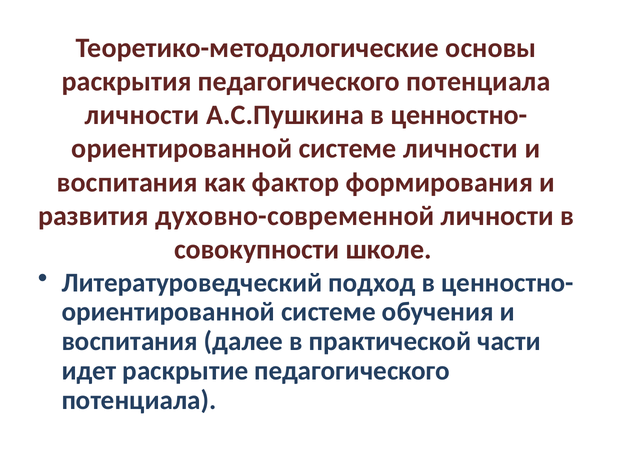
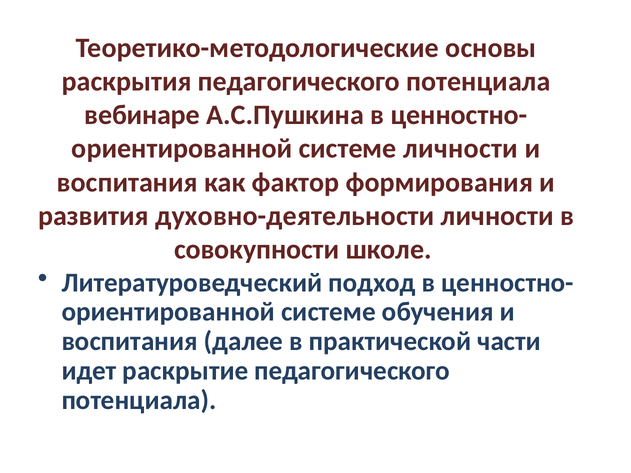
личности at (142, 115): личности -> вебинаре
духовно-современной: духовно-современной -> духовно-деятельности
